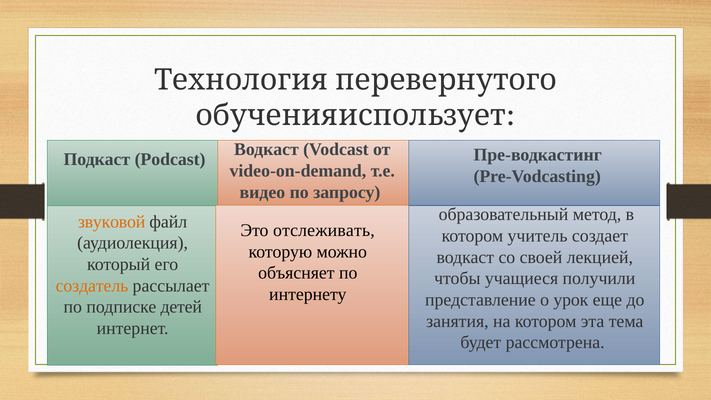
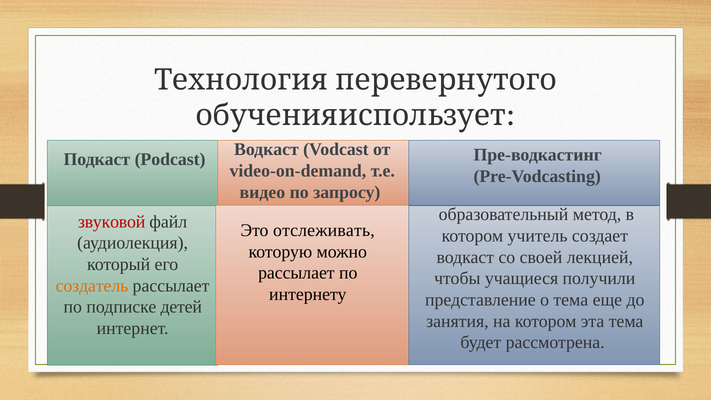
звуковой colour: orange -> red
объясняет at (296, 273): объясняет -> рассылает
о урок: урок -> тема
